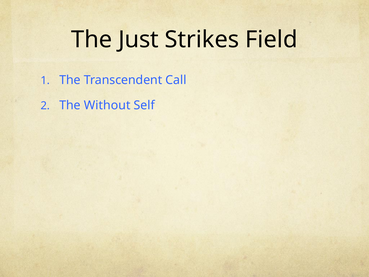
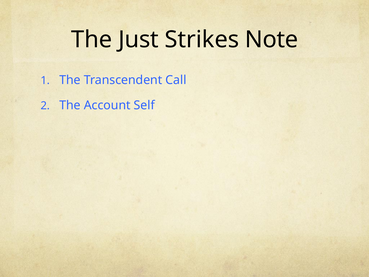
Field: Field -> Note
Without: Without -> Account
